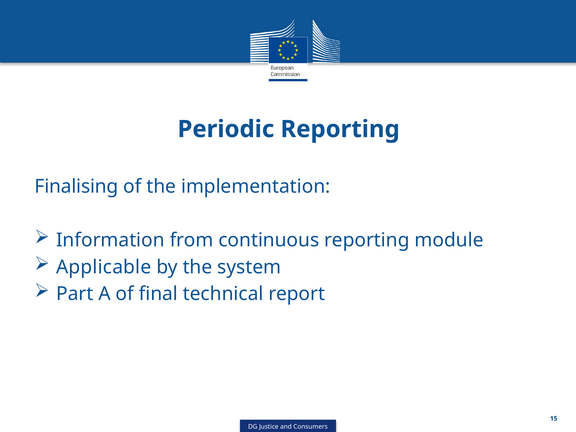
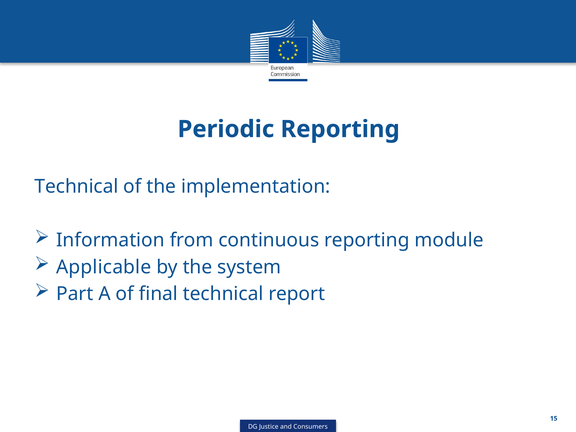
Finalising at (77, 186): Finalising -> Technical
